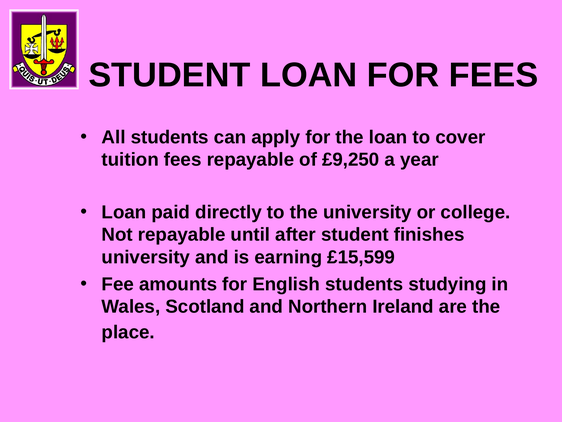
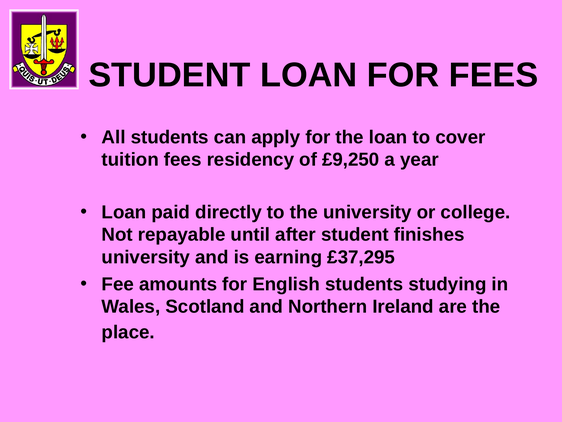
fees repayable: repayable -> residency
£15,599: £15,599 -> £37,295
